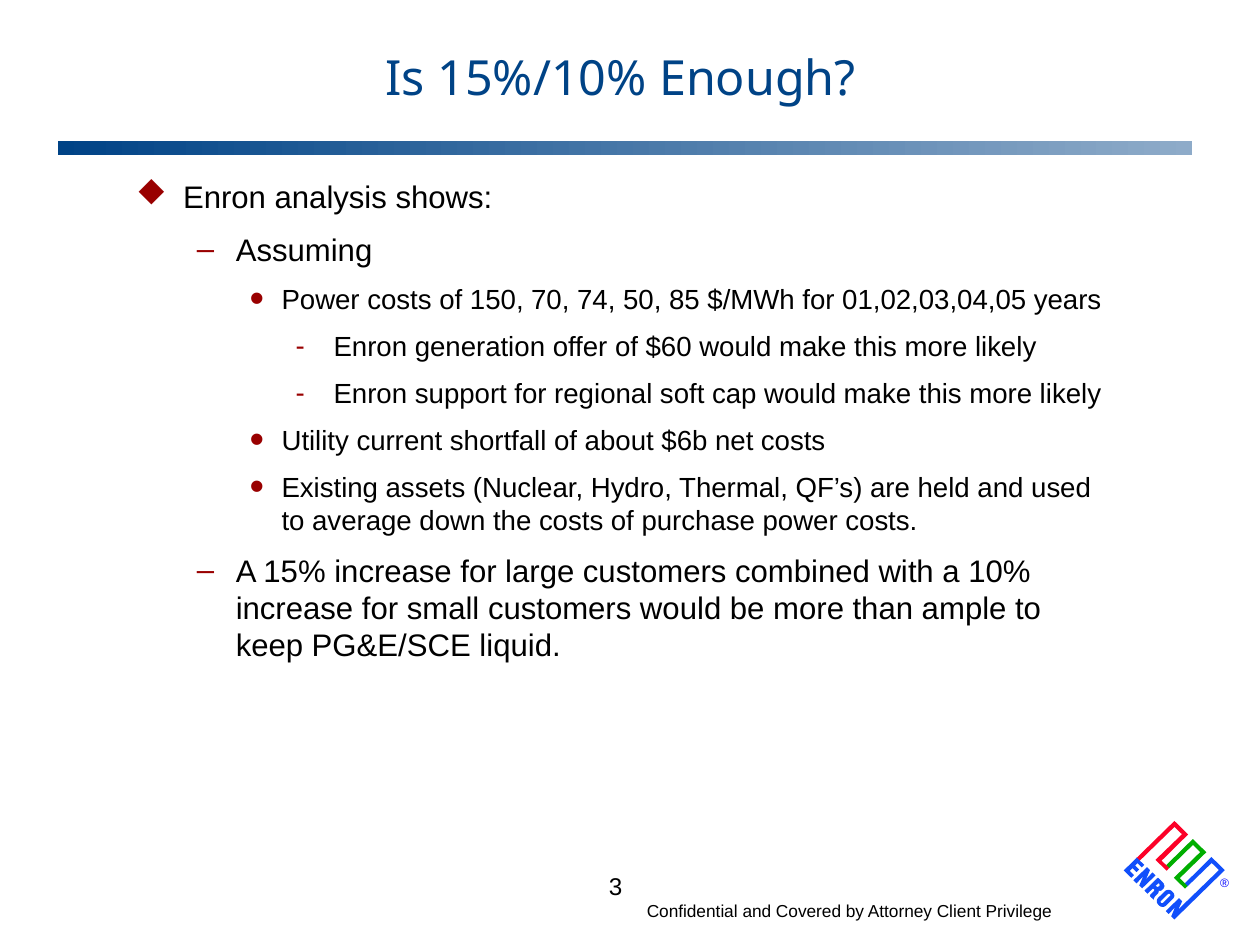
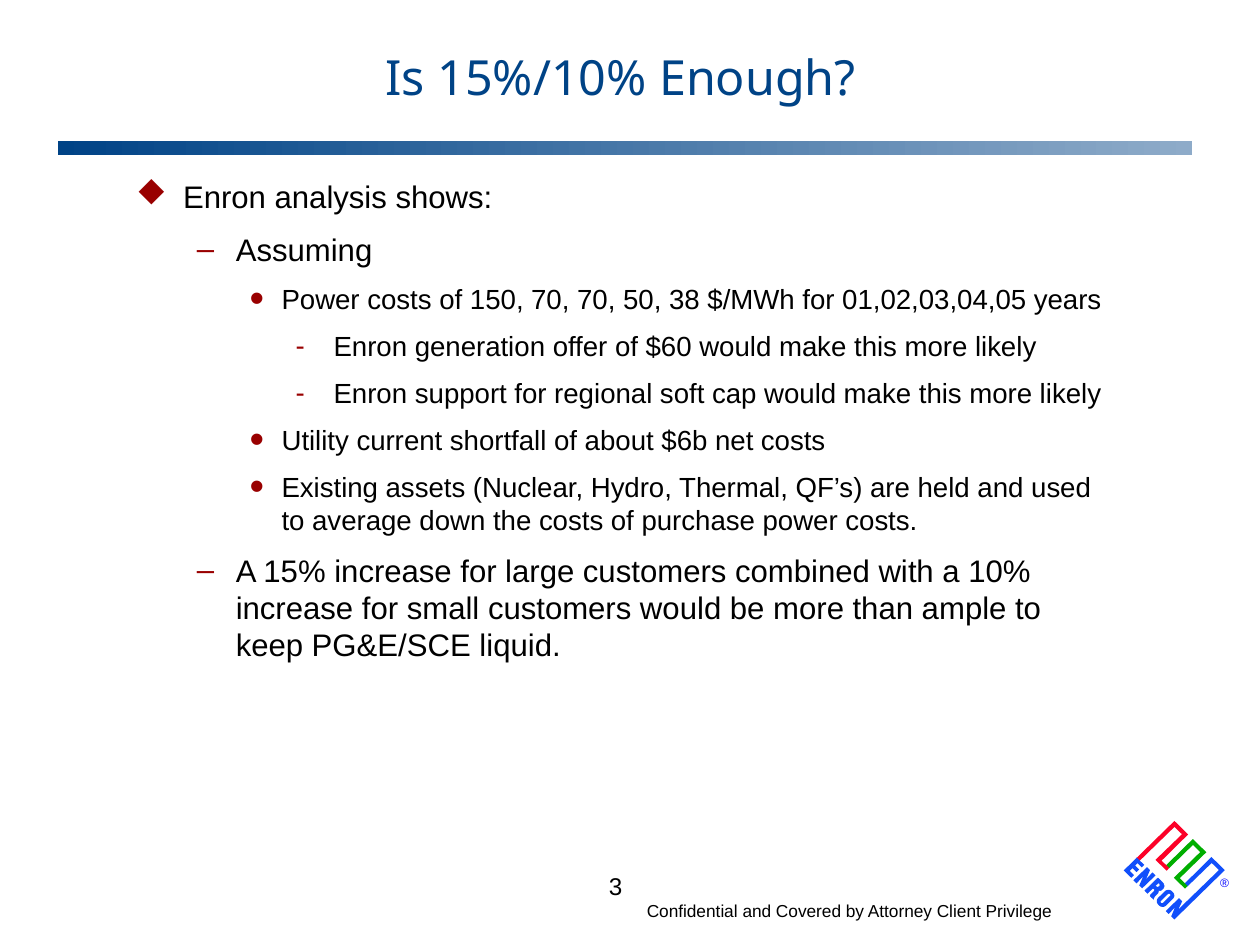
70 74: 74 -> 70
85: 85 -> 38
